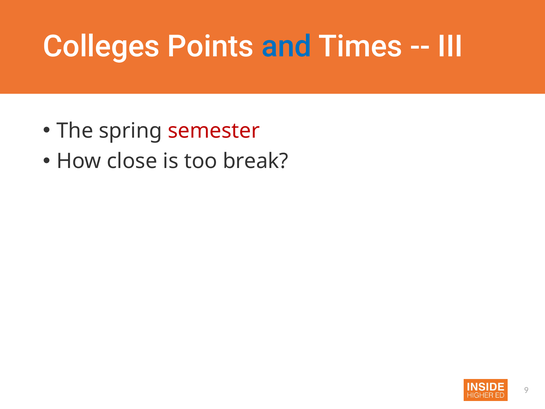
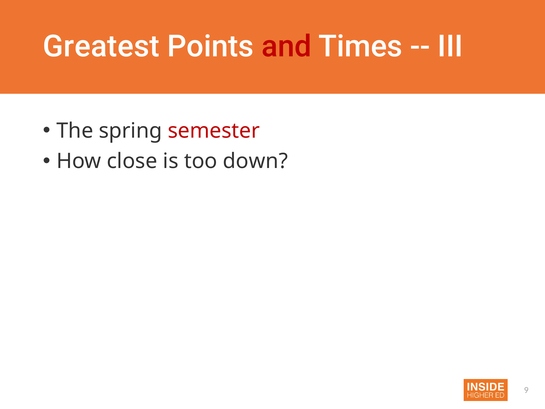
Colleges: Colleges -> Greatest
and colour: blue -> red
break: break -> down
